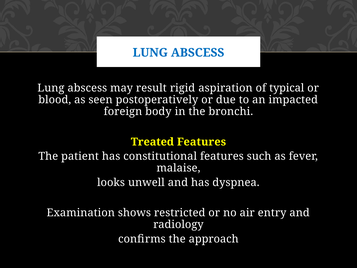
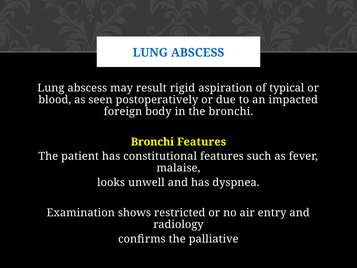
Treated at (152, 142): Treated -> Bronchi
approach: approach -> palliative
